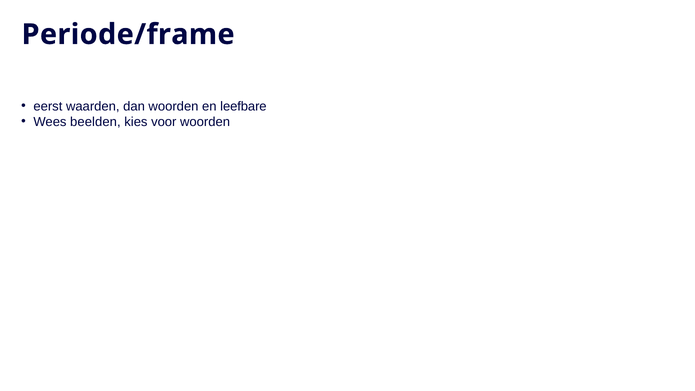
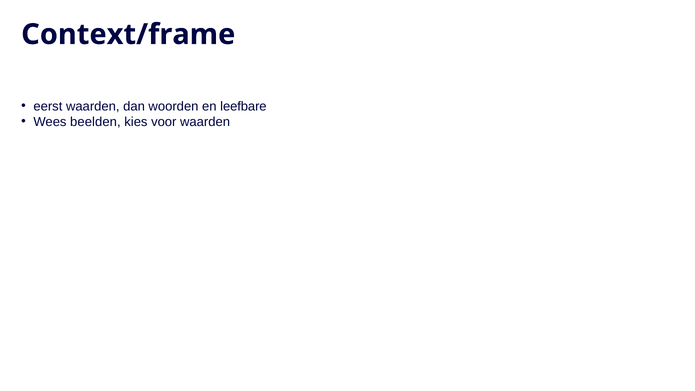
Periode/frame: Periode/frame -> Context/frame
voor woorden: woorden -> waarden
